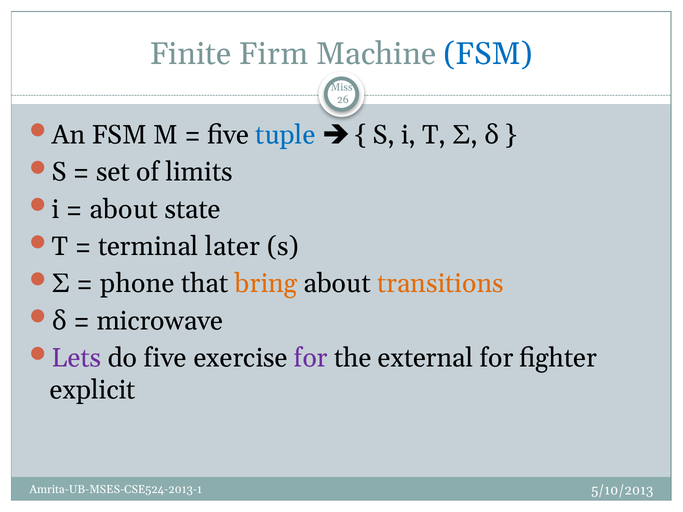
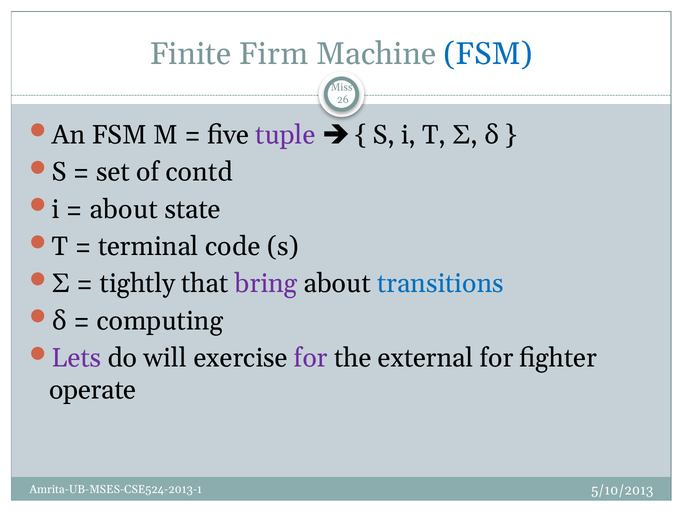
tuple colour: blue -> purple
limits: limits -> contd
later: later -> code
phone: phone -> tightly
bring colour: orange -> purple
transitions colour: orange -> blue
microwave: microwave -> computing
do five: five -> will
explicit: explicit -> operate
